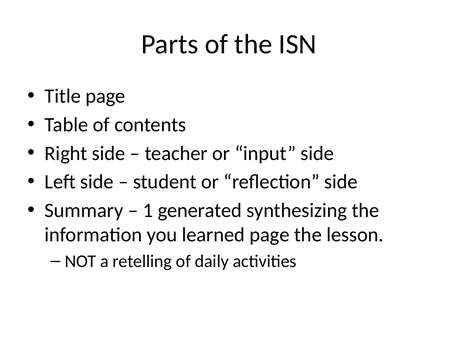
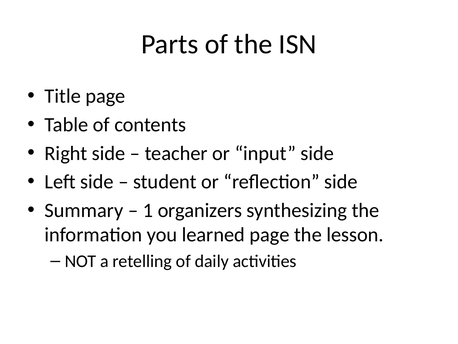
generated: generated -> organizers
